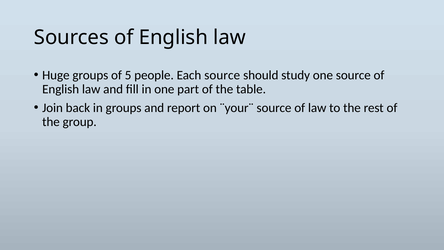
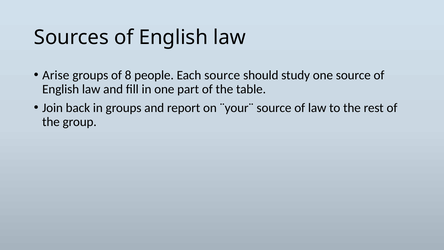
Huge: Huge -> Arise
5: 5 -> 8
